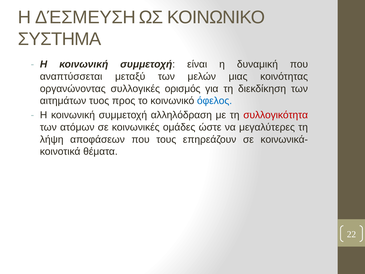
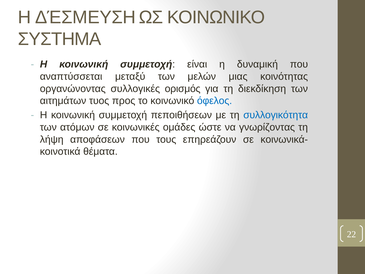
αλληλόδραση: αλληλόδραση -> πεποιθήσεων
συλλογικότητα colour: red -> blue
μεγαλύτερες: μεγαλύτερες -> γνωρίζοντας
